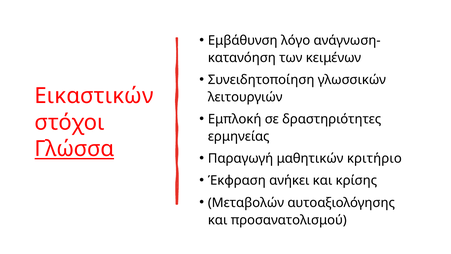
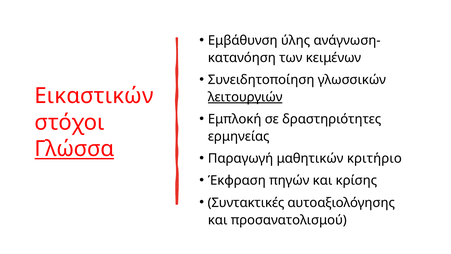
λόγο: λόγο -> ύλης
λειτουργιών underline: none -> present
ανήκει: ανήκει -> πηγών
Μεταβολών: Μεταβολών -> Συντακτικές
